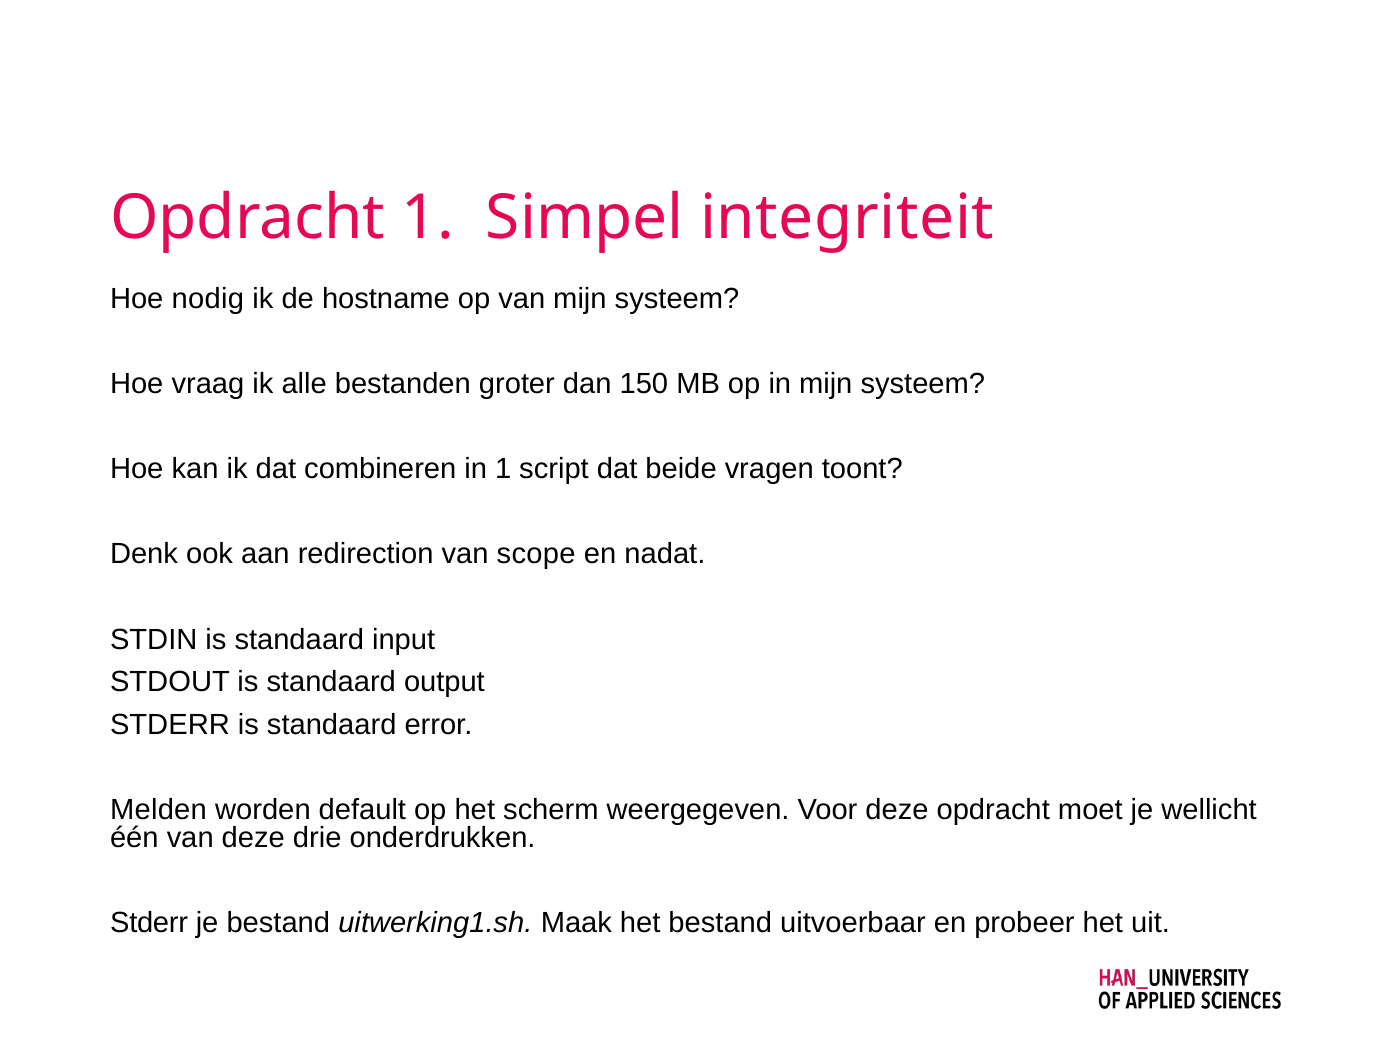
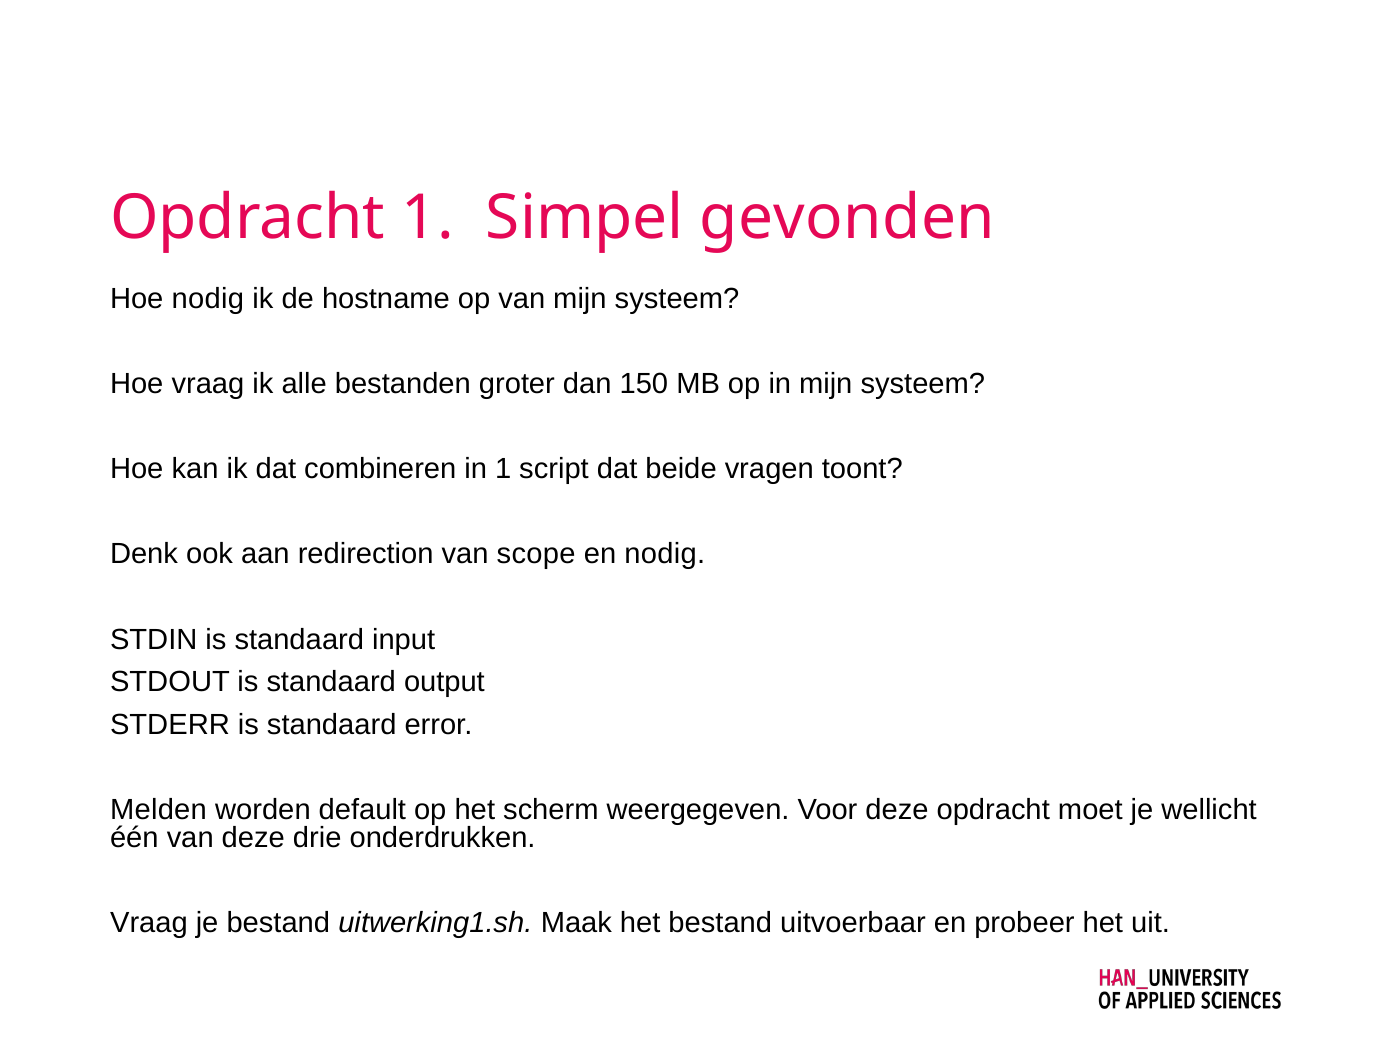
integriteit: integriteit -> gevonden
en nadat: nadat -> nodig
Stderr at (149, 923): Stderr -> Vraag
